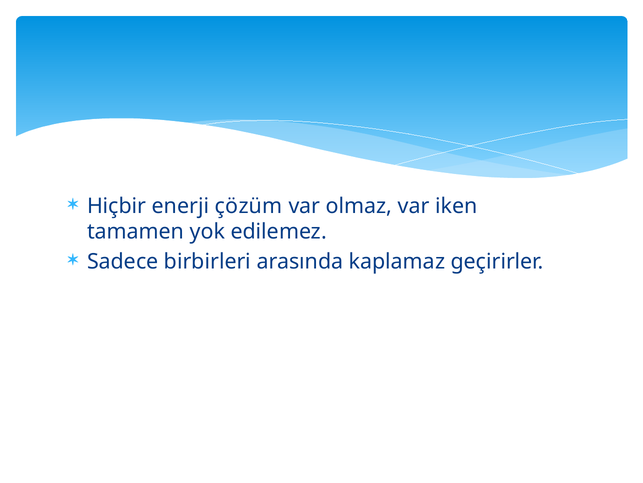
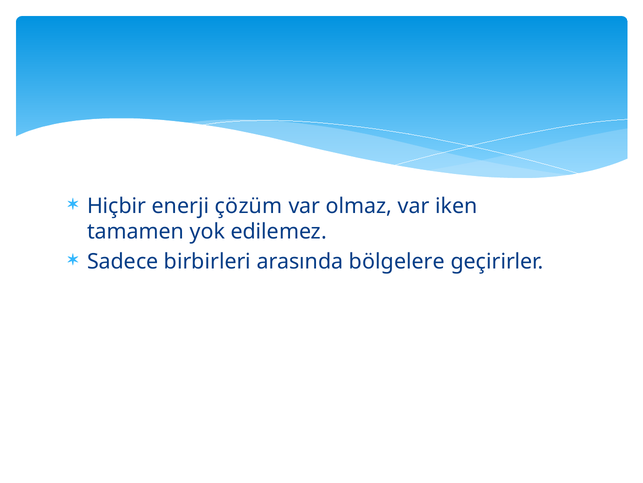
kaplamaz: kaplamaz -> bölgelere
